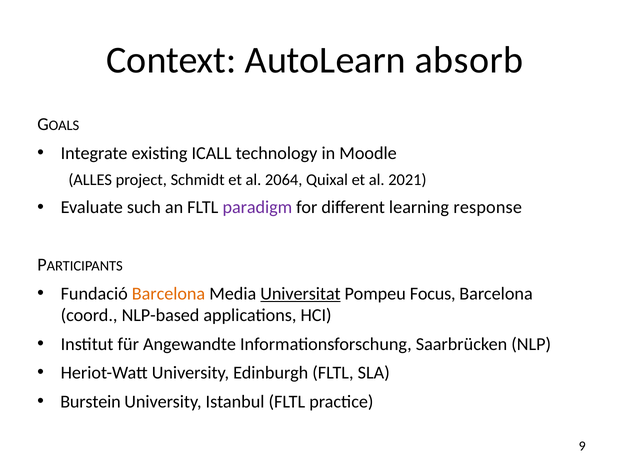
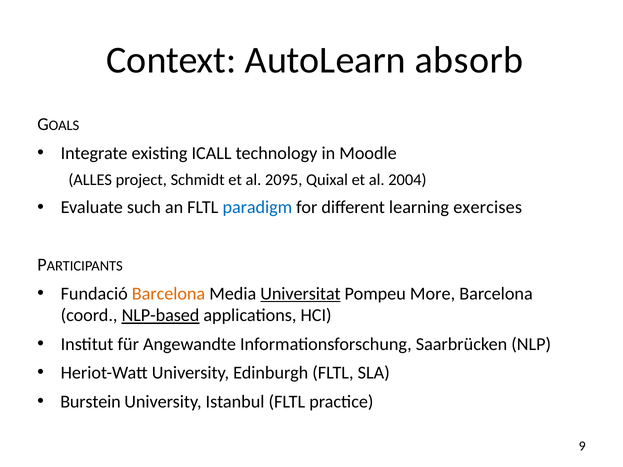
2064: 2064 -> 2095
2021: 2021 -> 2004
paradigm colour: purple -> blue
response: response -> exercises
Focus: Focus -> More
NLP-based underline: none -> present
